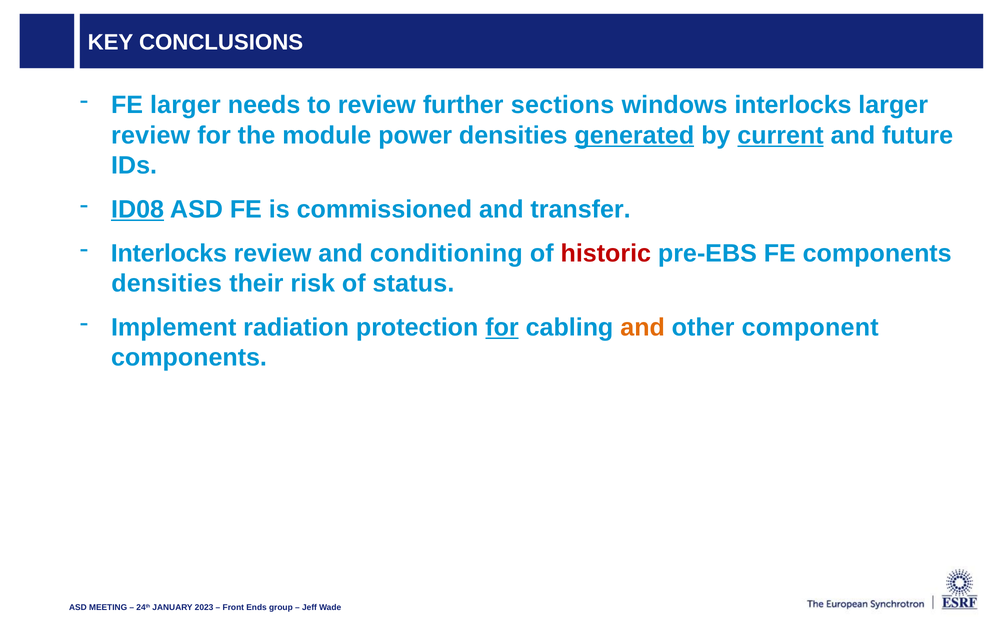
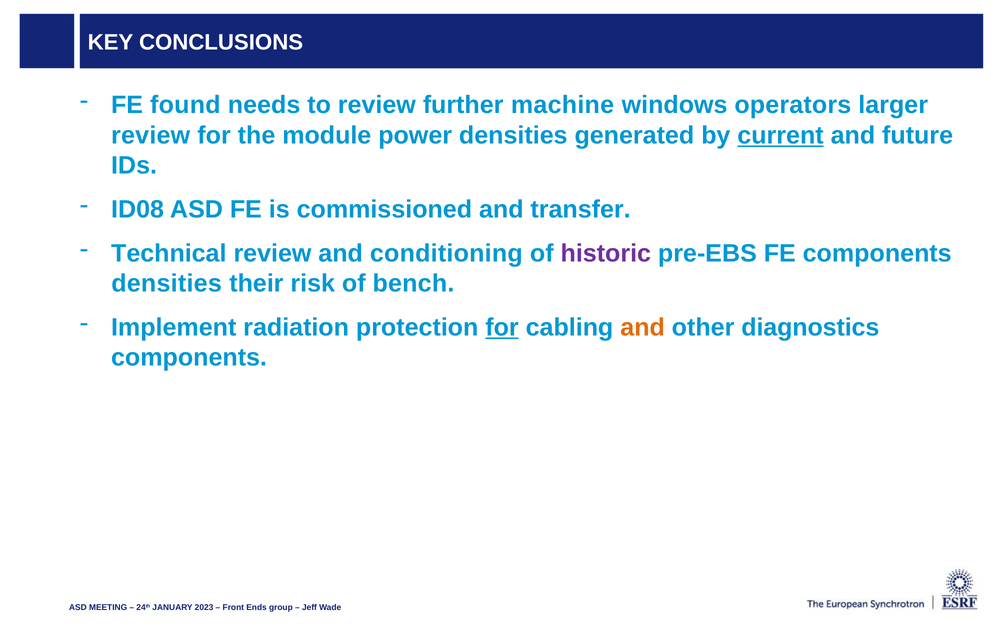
FE larger: larger -> found
sections: sections -> machine
windows interlocks: interlocks -> operators
generated underline: present -> none
ID08 underline: present -> none
Interlocks at (169, 253): Interlocks -> Technical
historic colour: red -> purple
status: status -> bench
component: component -> diagnostics
